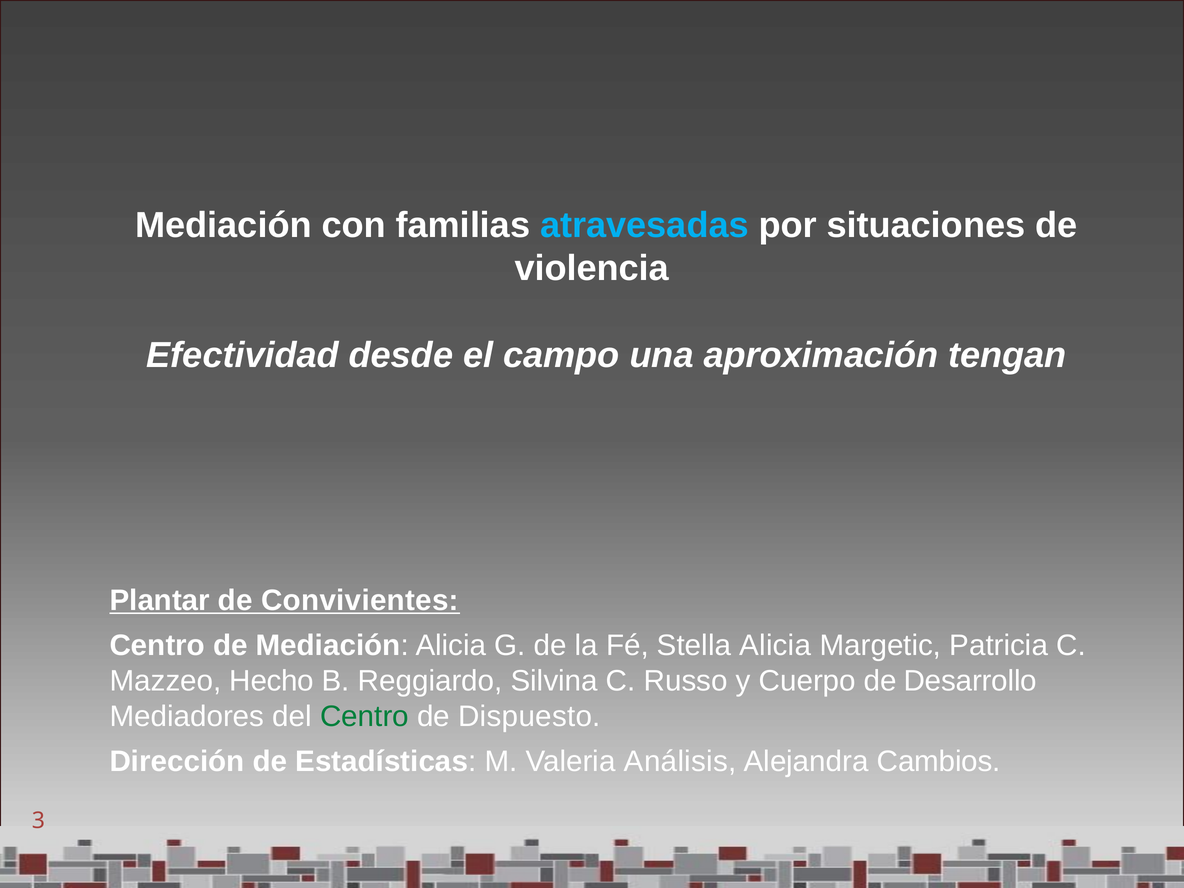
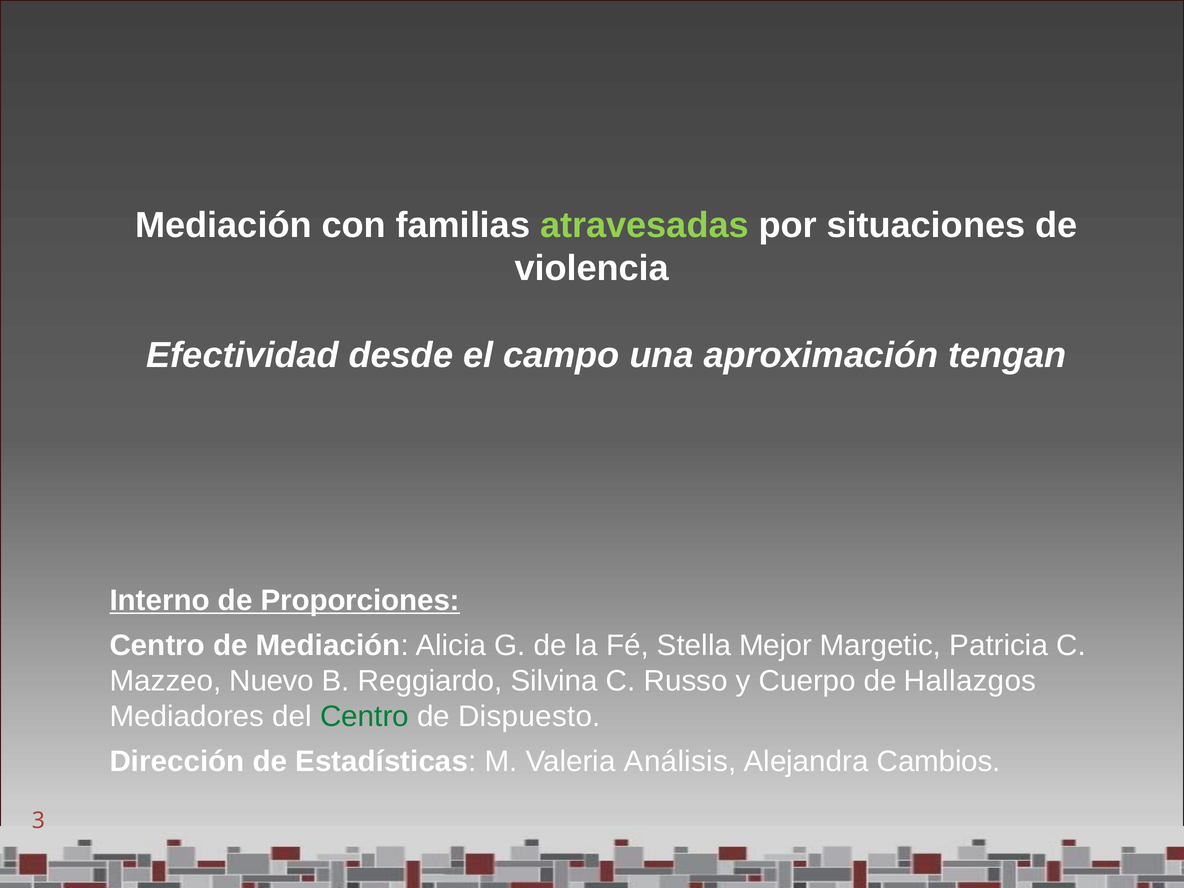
atravesadas colour: light blue -> light green
Plantar: Plantar -> Interno
Convivientes: Convivientes -> Proporciones
Stella Alicia: Alicia -> Mejor
Hecho: Hecho -> Nuevo
Desarrollo: Desarrollo -> Hallazgos
